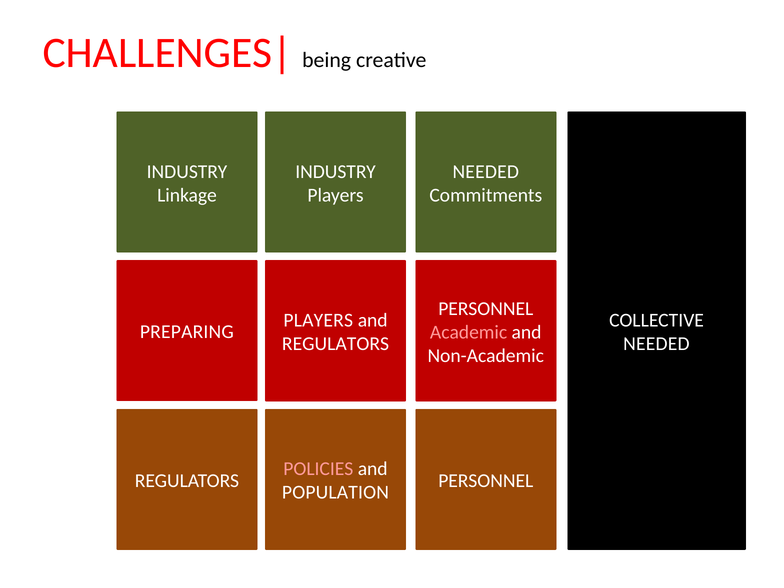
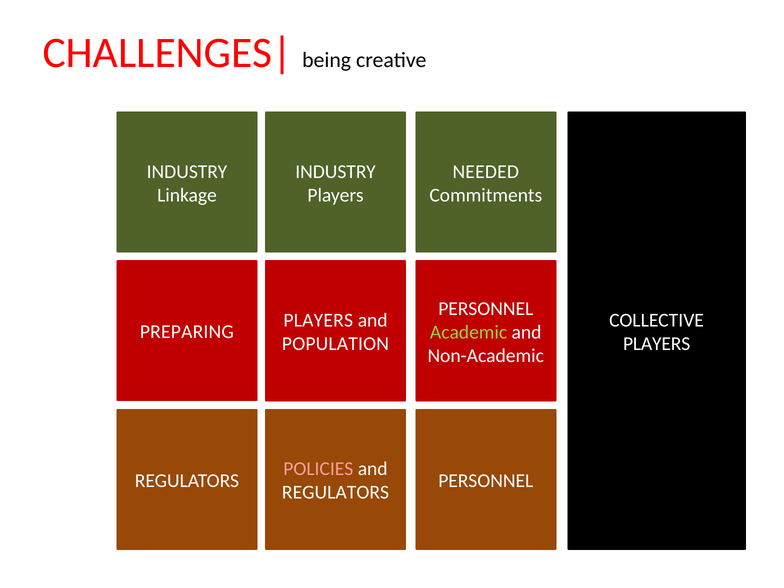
Academic colour: pink -> light green
NEEDED at (656, 344): NEEDED -> PLAYERS
REGULATORS at (336, 344): REGULATORS -> POPULATION
POPULATION at (335, 492): POPULATION -> REGULATORS
